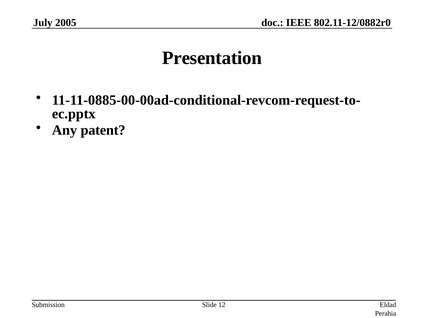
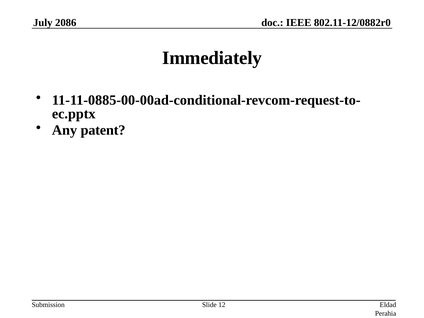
2005: 2005 -> 2086
Presentation: Presentation -> Immediately
